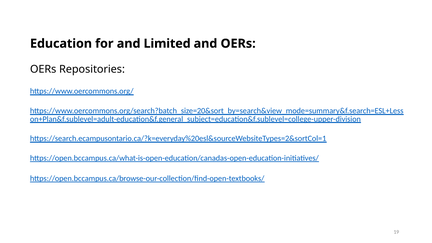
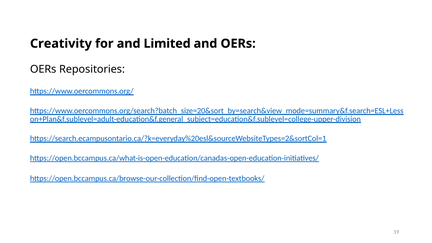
Education: Education -> Creativity
